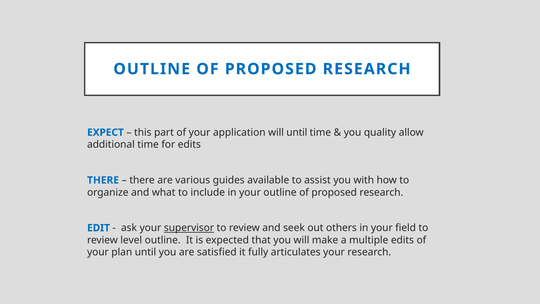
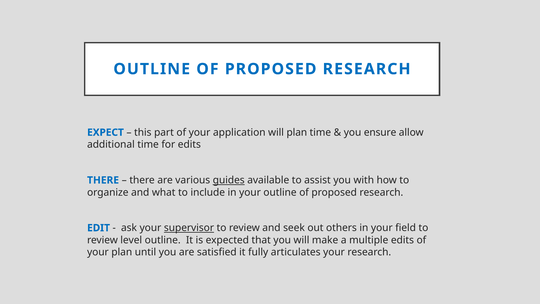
will until: until -> plan
quality: quality -> ensure
guides underline: none -> present
